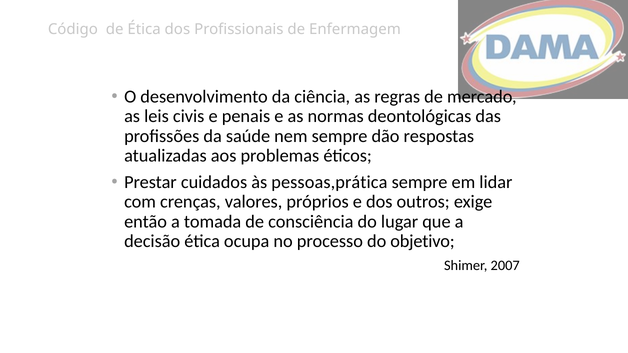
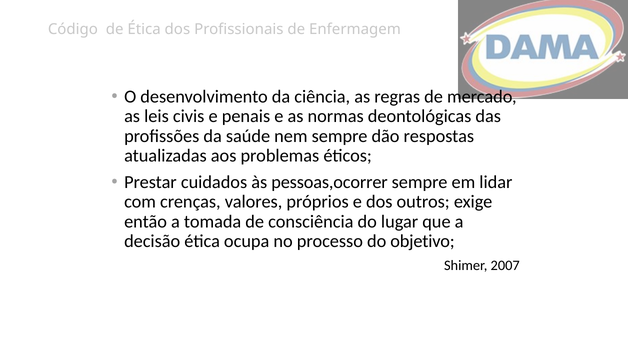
pessoas,prática: pessoas,prática -> pessoas,ocorrer
